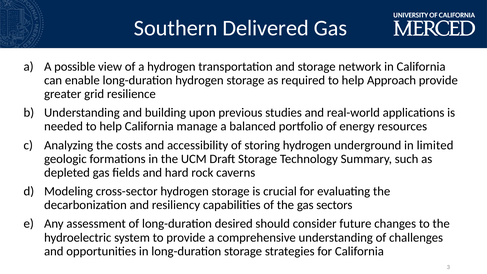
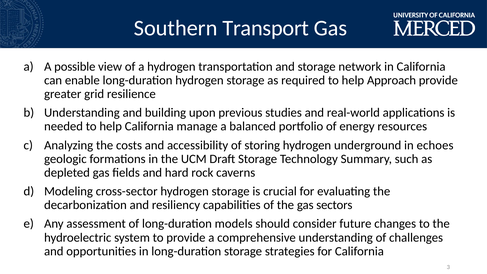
Delivered: Delivered -> Transport
limited: limited -> echoes
desired: desired -> models
